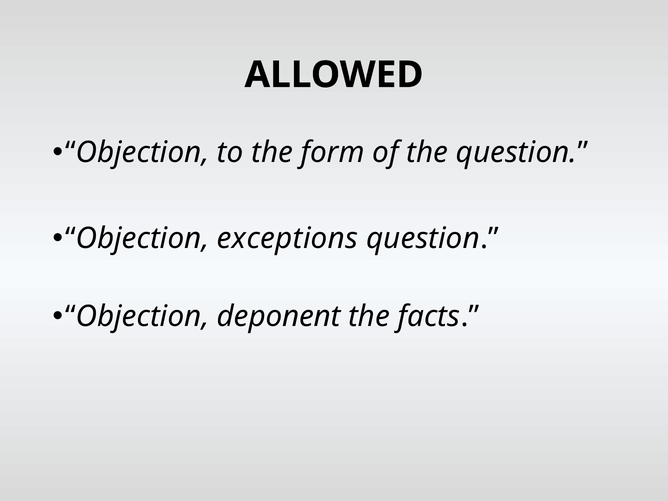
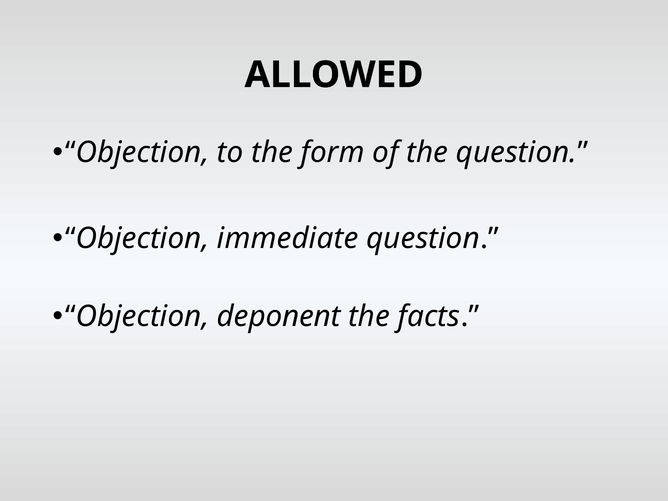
exceptions: exceptions -> immediate
